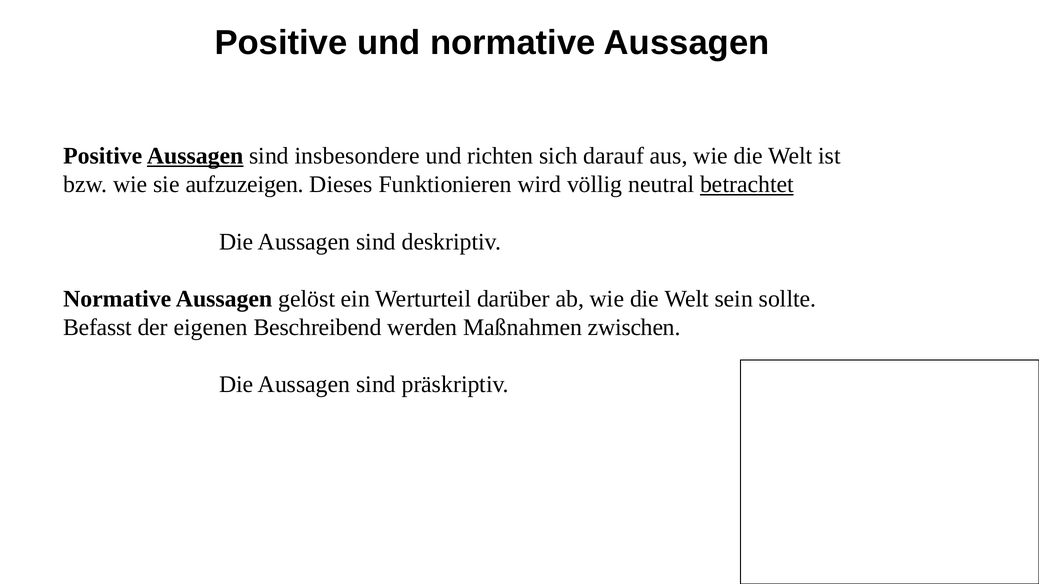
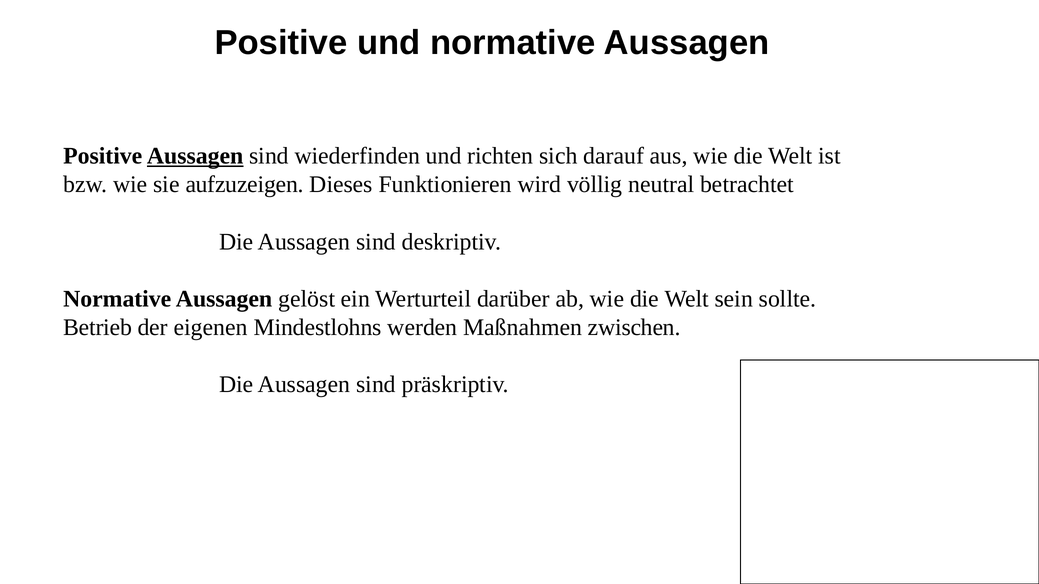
insbesondere: insbesondere -> wiederfinden
betrachtet underline: present -> none
Befasst: Befasst -> Betrieb
Beschreibend: Beschreibend -> Mindestlohns
